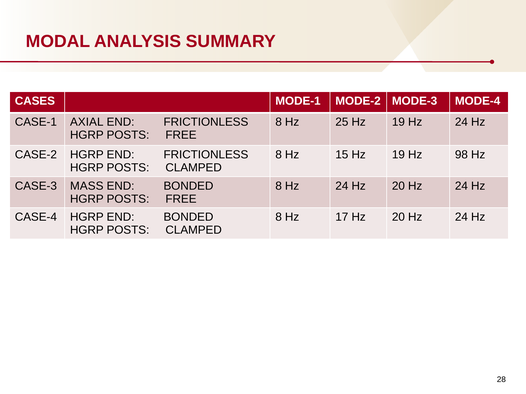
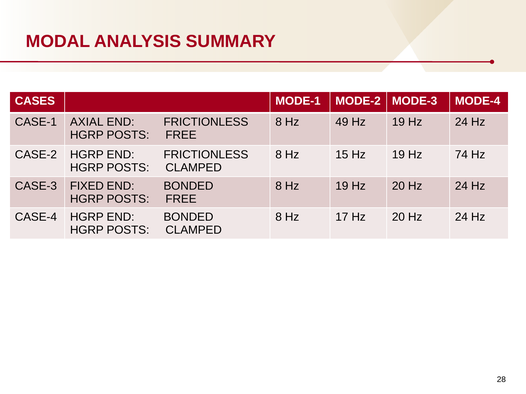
25: 25 -> 49
98: 98 -> 74
MASS: MASS -> FIXED
8 Hz 24: 24 -> 19
